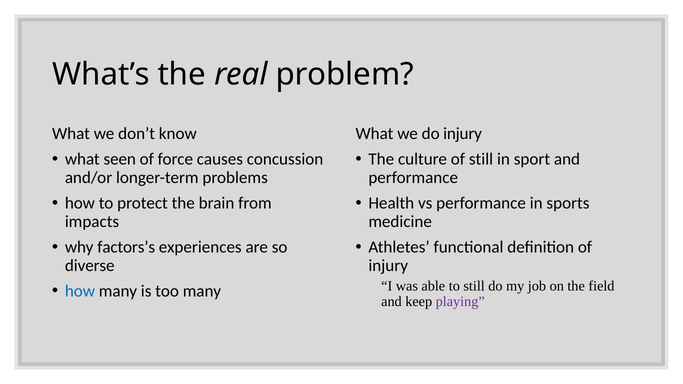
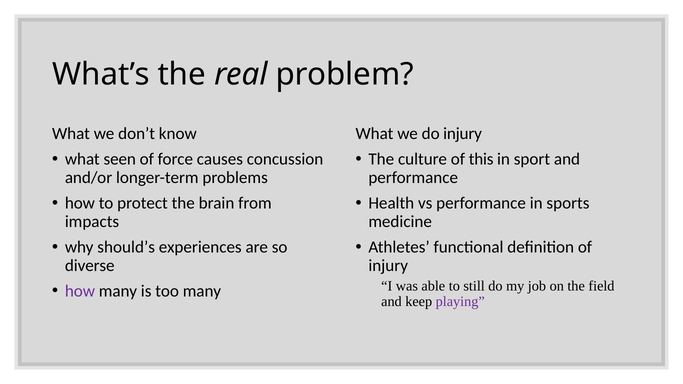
of still: still -> this
factors’s: factors’s -> should’s
how at (80, 291) colour: blue -> purple
